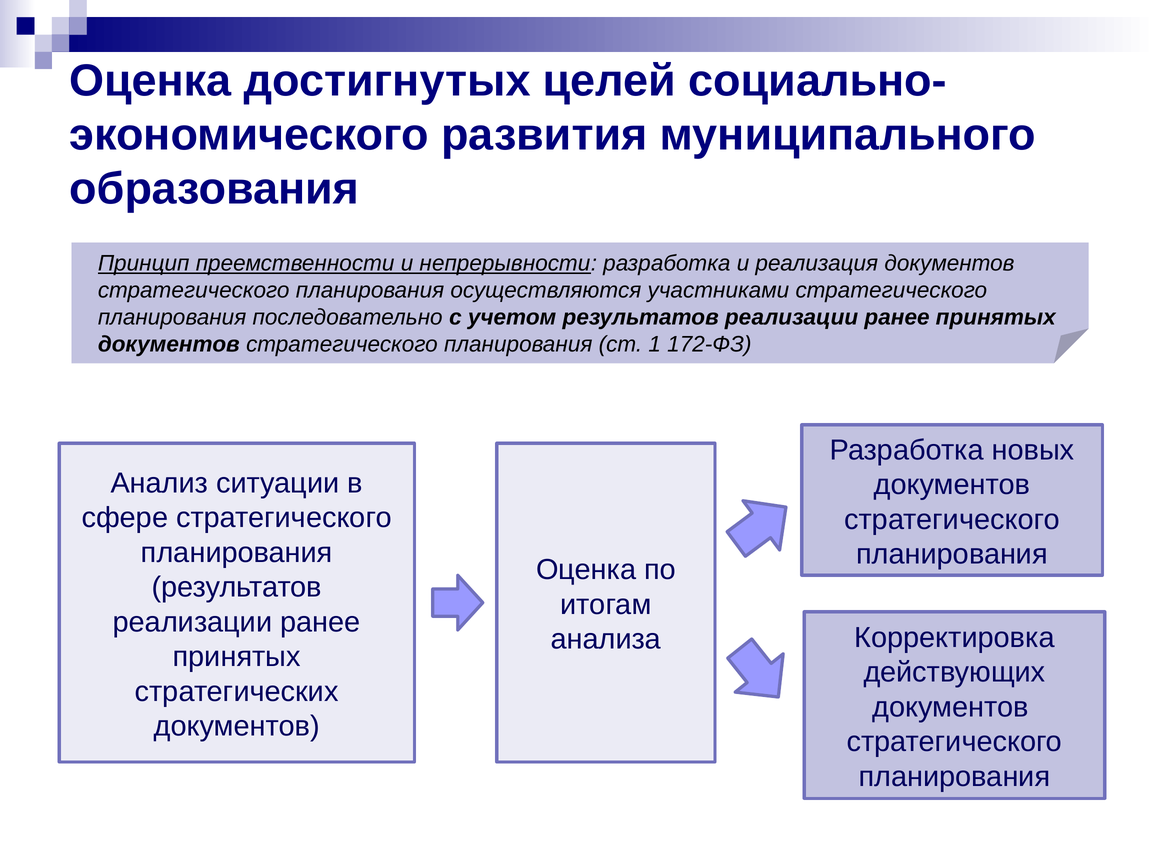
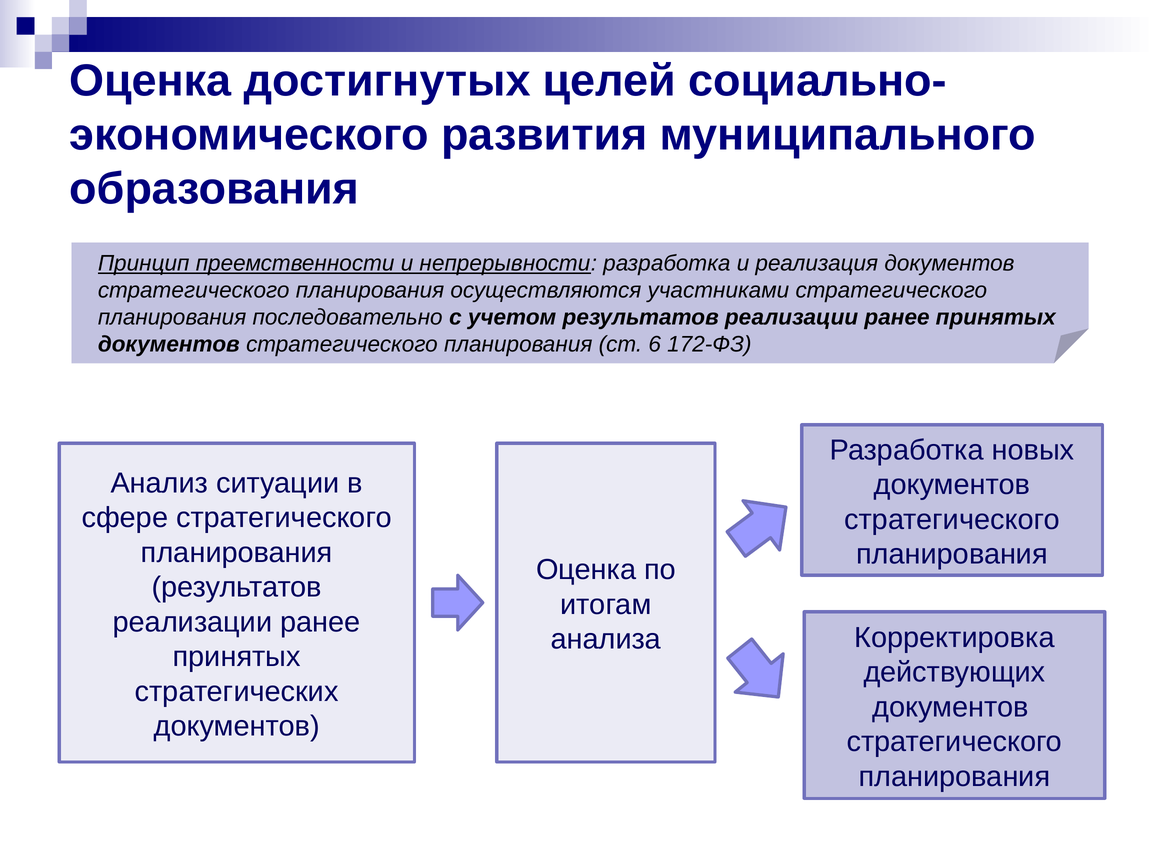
1: 1 -> 6
